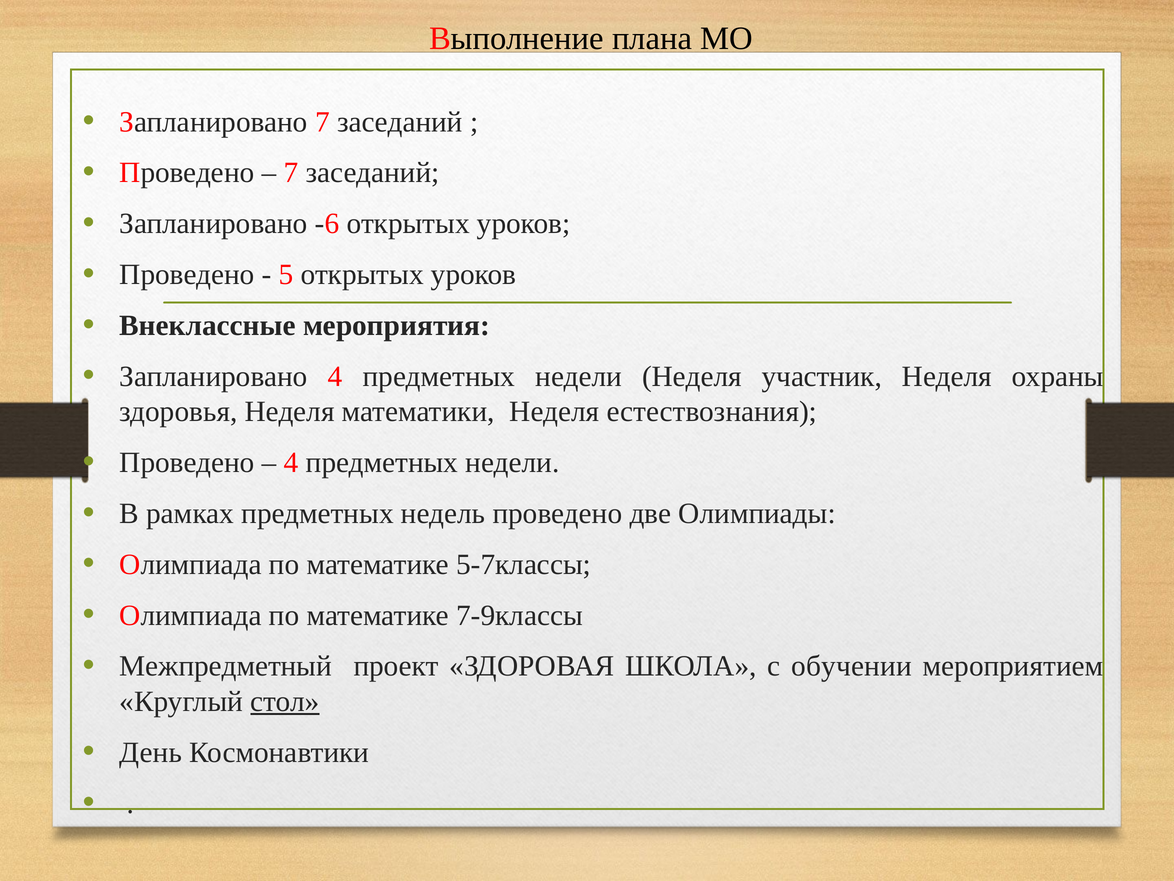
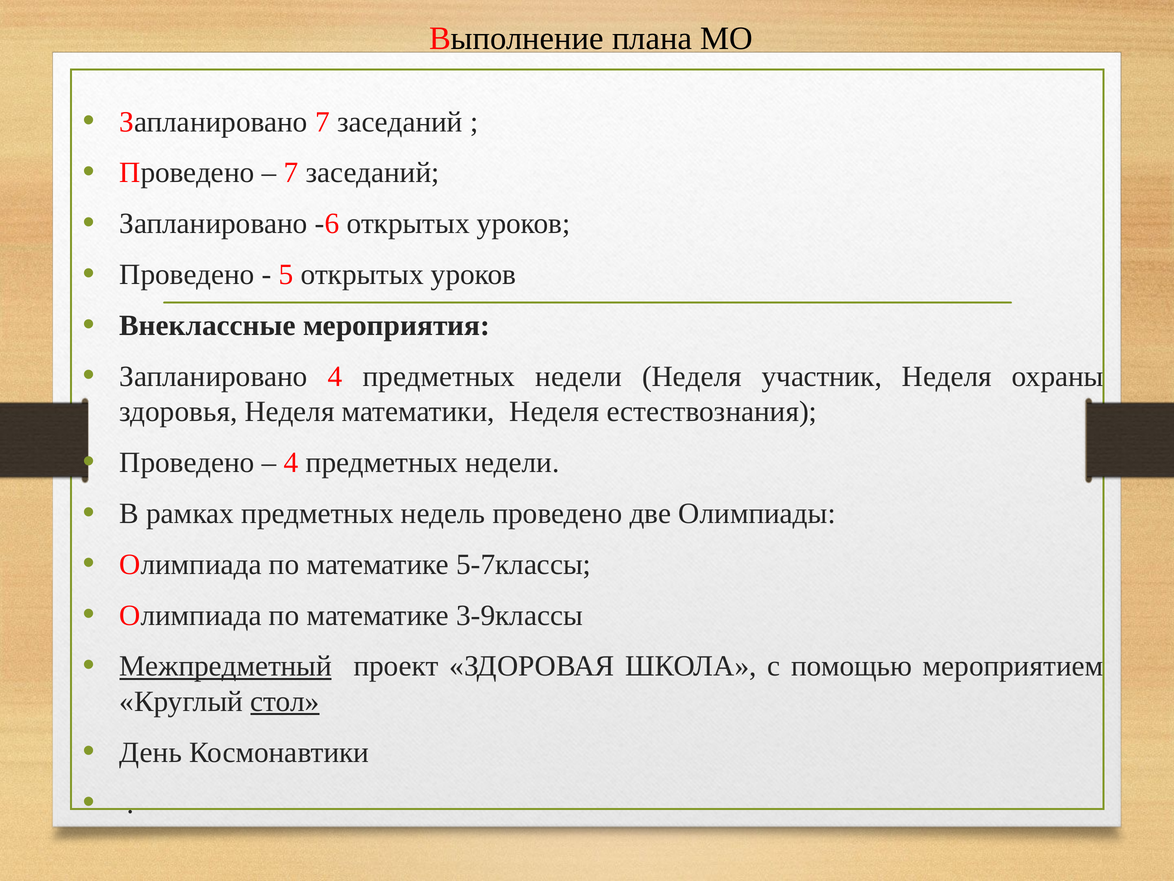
7-9классы: 7-9классы -> 3-9классы
Межпредметный underline: none -> present
обучении: обучении -> помощью
